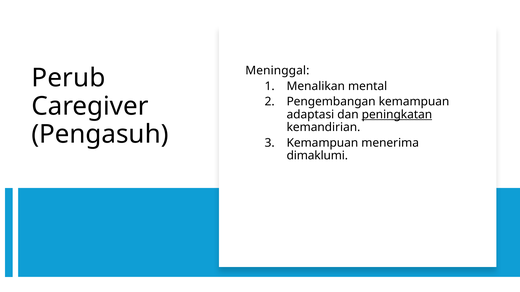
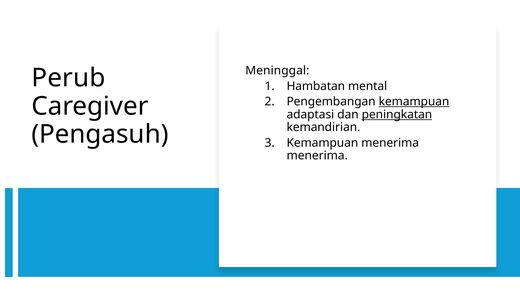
Menalikan: Menalikan -> Hambatan
kemampuan at (414, 102) underline: none -> present
dimaklumi at (317, 156): dimaklumi -> menerima
